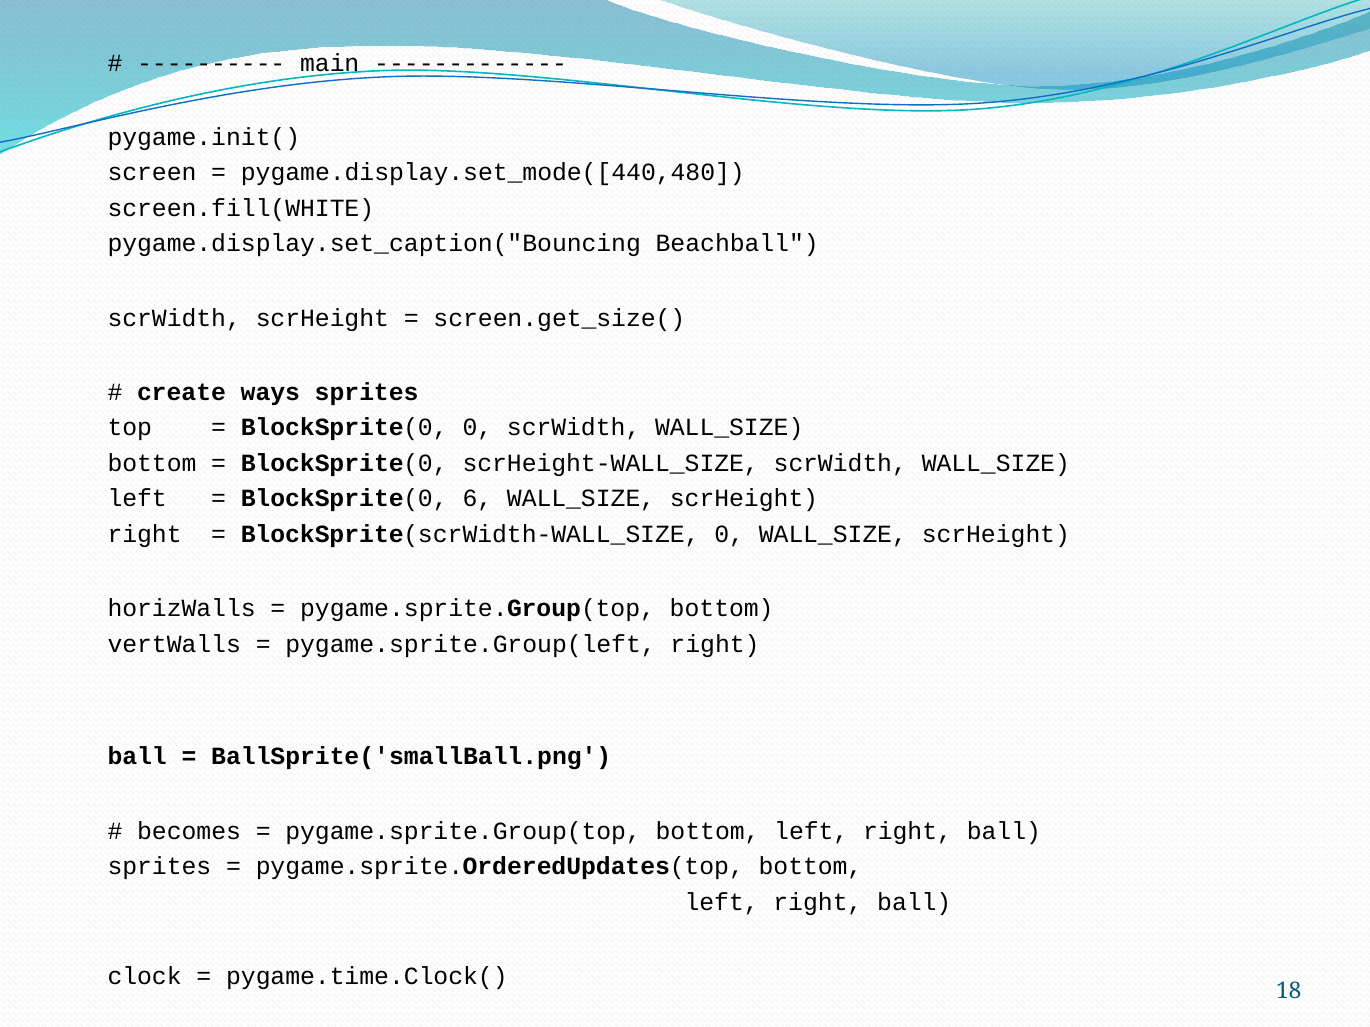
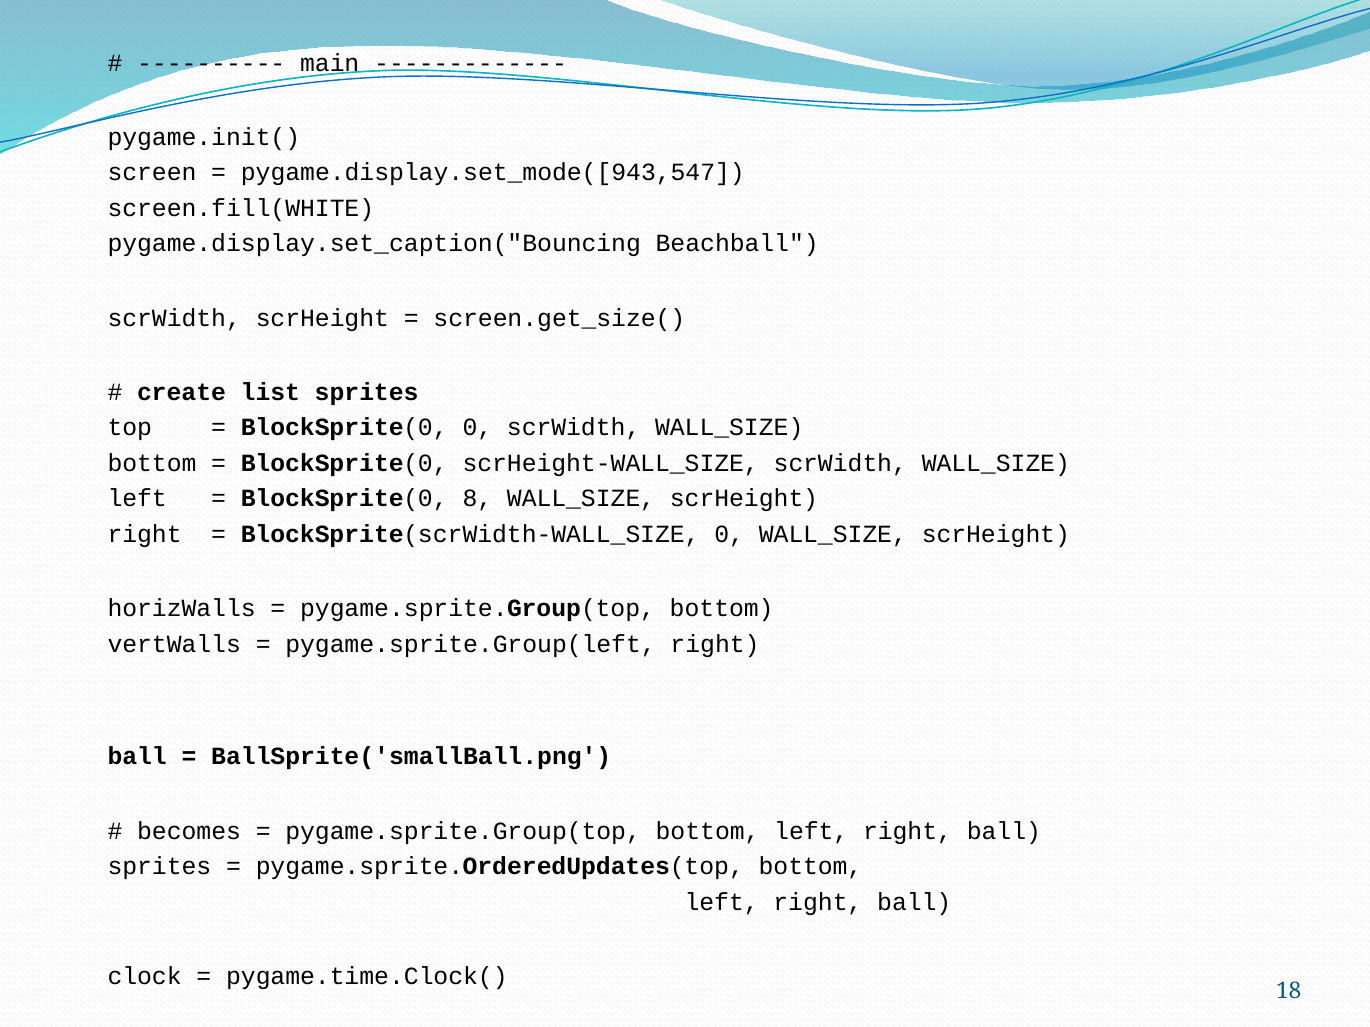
pygame.display.set_mode([440,480: pygame.display.set_mode([440,480 -> pygame.display.set_mode([943,547
ways: ways -> list
6: 6 -> 8
